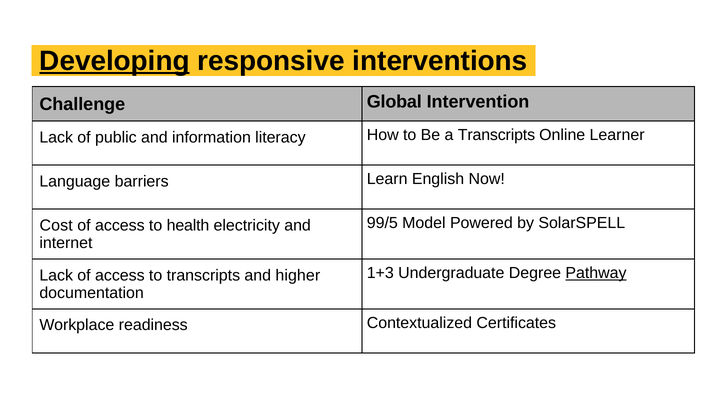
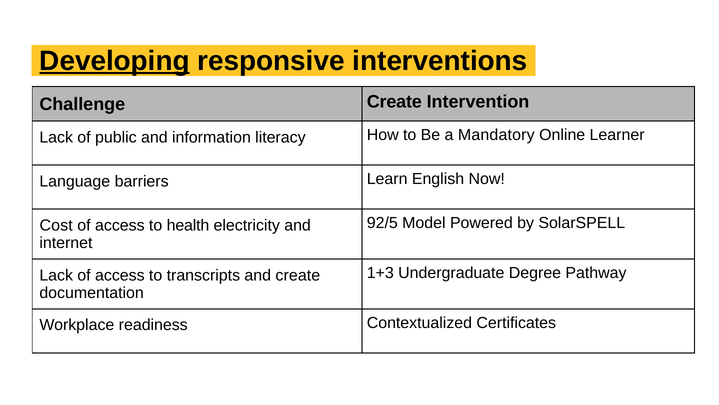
Challenge Global: Global -> Create
a Transcripts: Transcripts -> Mandatory
99/5: 99/5 -> 92/5
Pathway underline: present -> none
and higher: higher -> create
